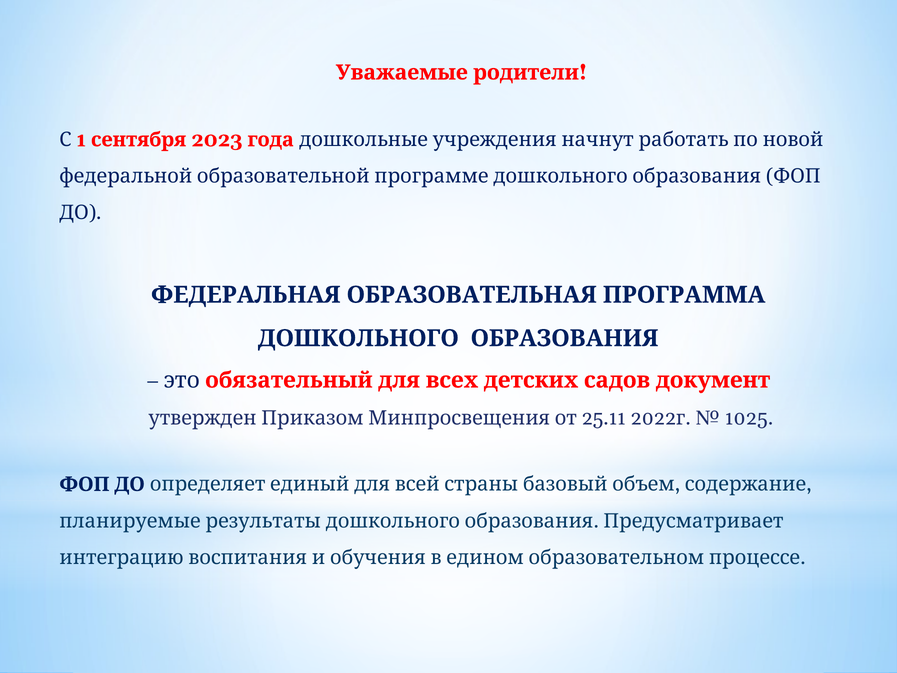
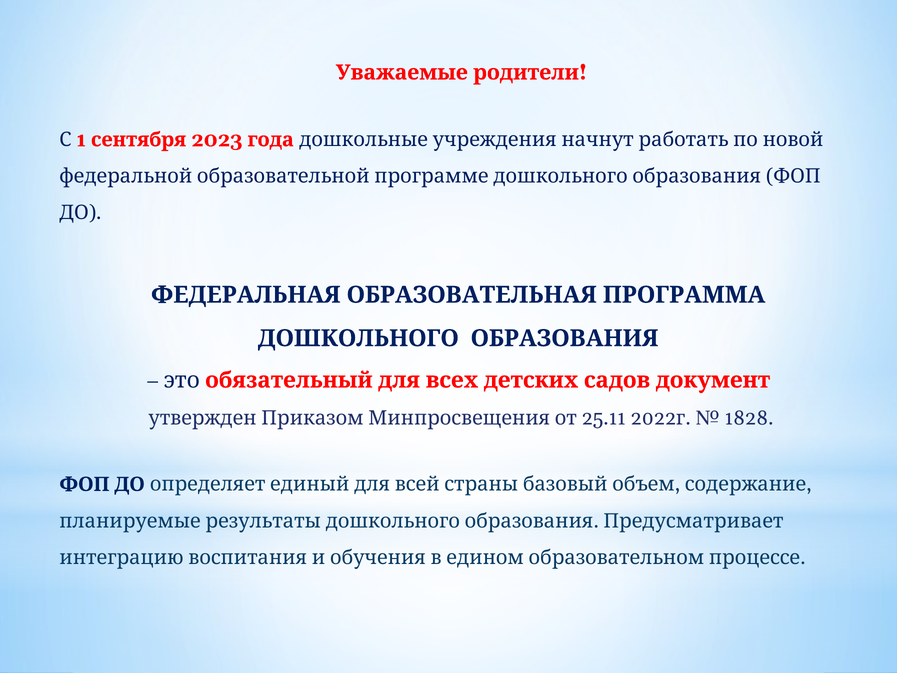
1025: 1025 -> 1828
